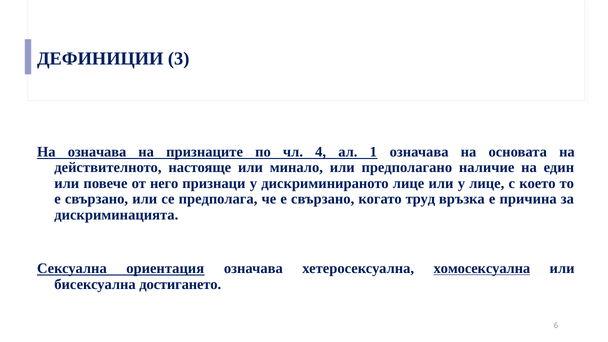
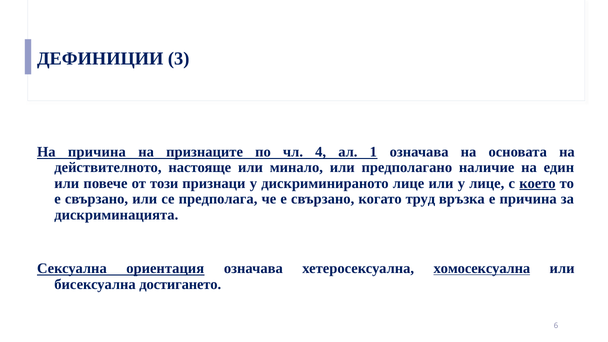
На означава: означава -> причина
него: него -> този
което underline: none -> present
